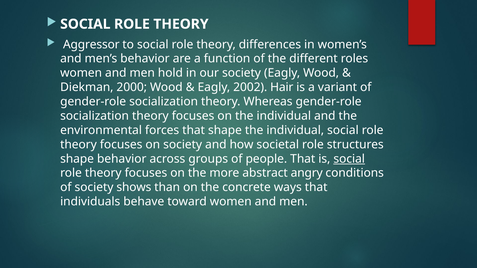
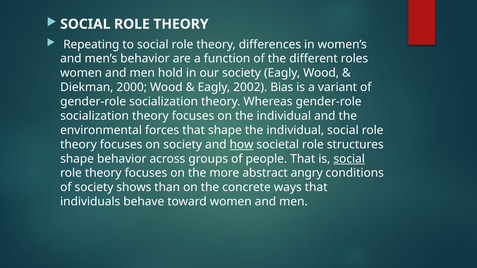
Aggressor: Aggressor -> Repeating
Hair: Hair -> Bias
how underline: none -> present
